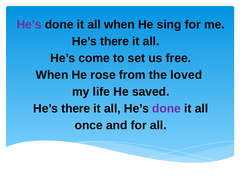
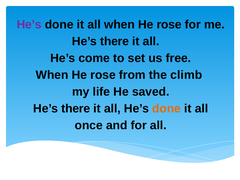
all when He sing: sing -> rose
loved: loved -> climb
done at (167, 109) colour: purple -> orange
